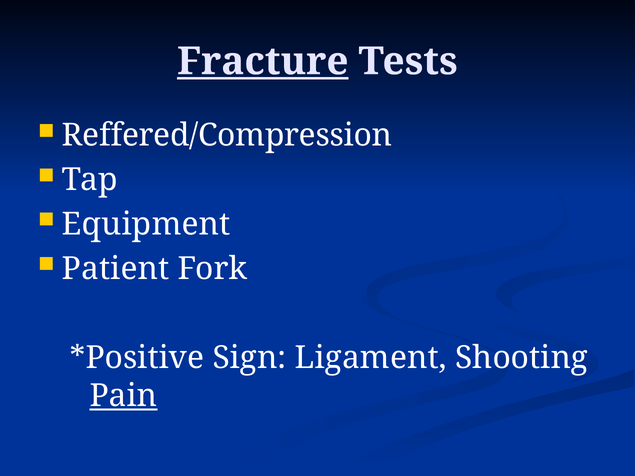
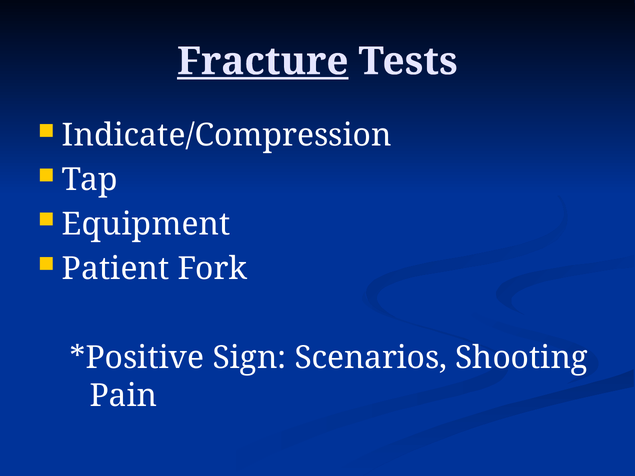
Reffered/Compression: Reffered/Compression -> Indicate/Compression
Ligament: Ligament -> Scenarios
Pain underline: present -> none
